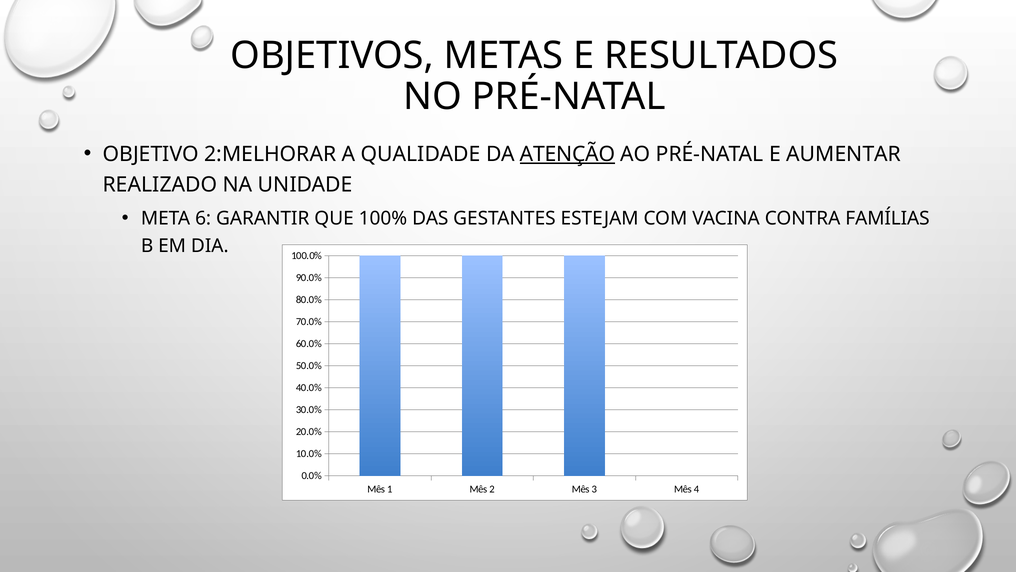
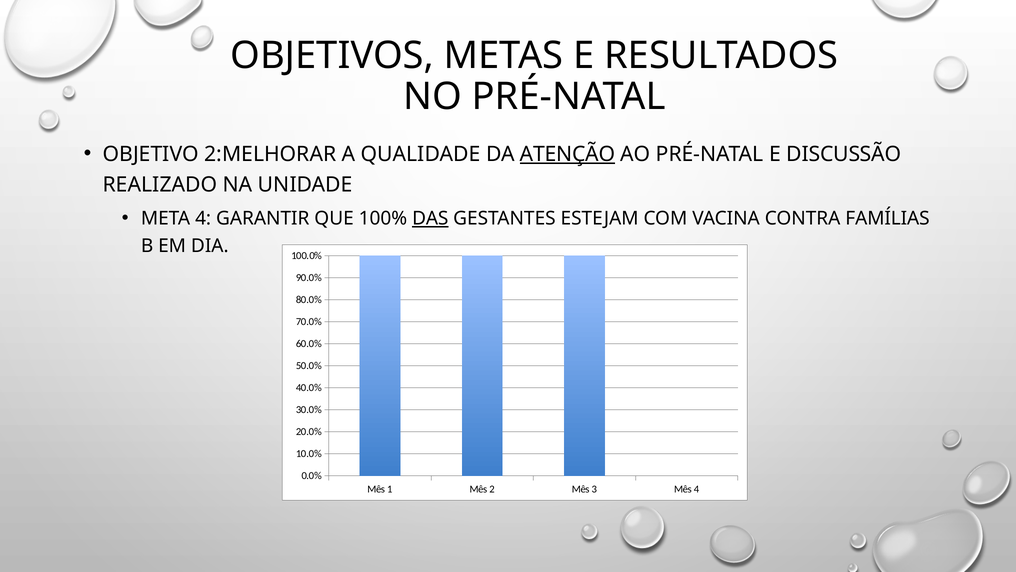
AUMENTAR: AUMENTAR -> DISCUSSÃO
META 6: 6 -> 4
DAS underline: none -> present
